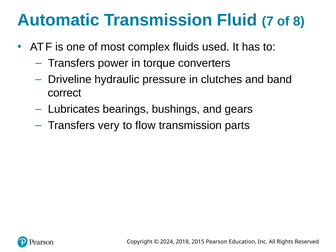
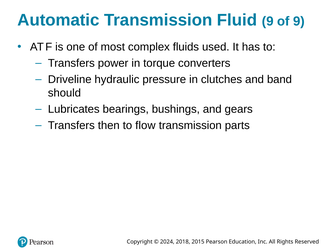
Fluid 7: 7 -> 9
of 8: 8 -> 9
correct: correct -> should
very: very -> then
